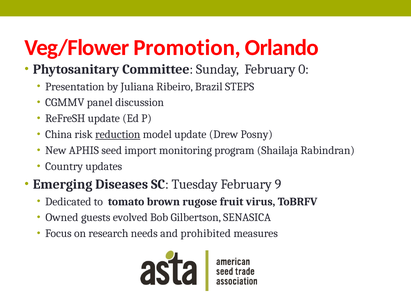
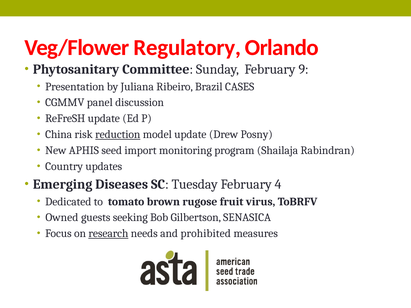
Promotion: Promotion -> Regulatory
0: 0 -> 9
STEPS: STEPS -> CASES
9: 9 -> 4
evolved: evolved -> seeking
research underline: none -> present
